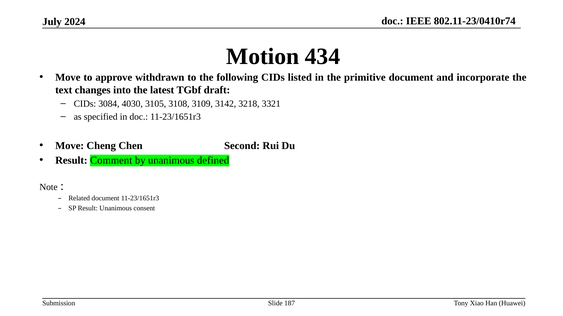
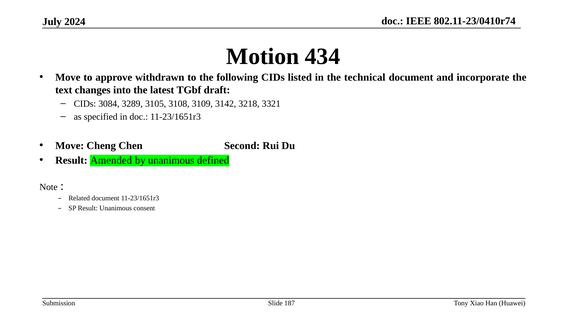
primitive: primitive -> technical
4030: 4030 -> 3289
Comment: Comment -> Amended
